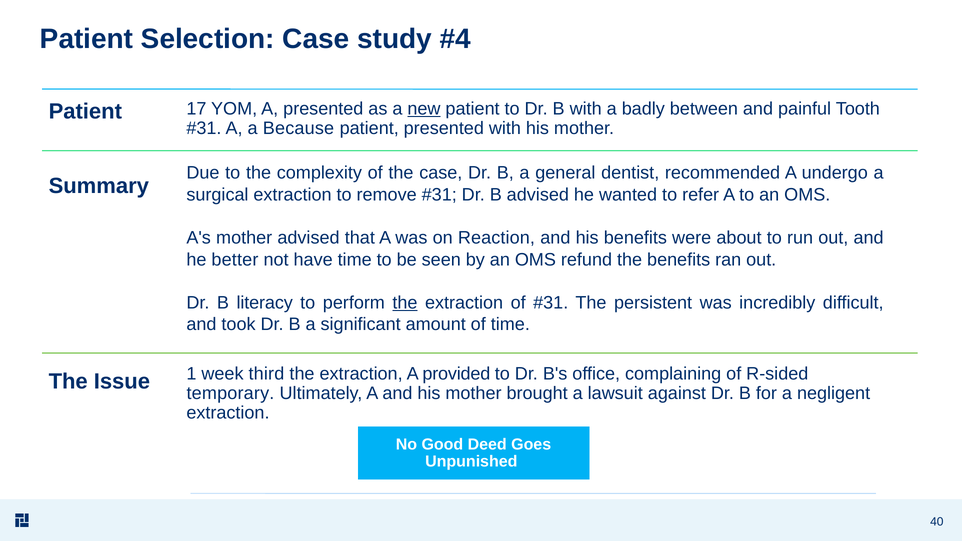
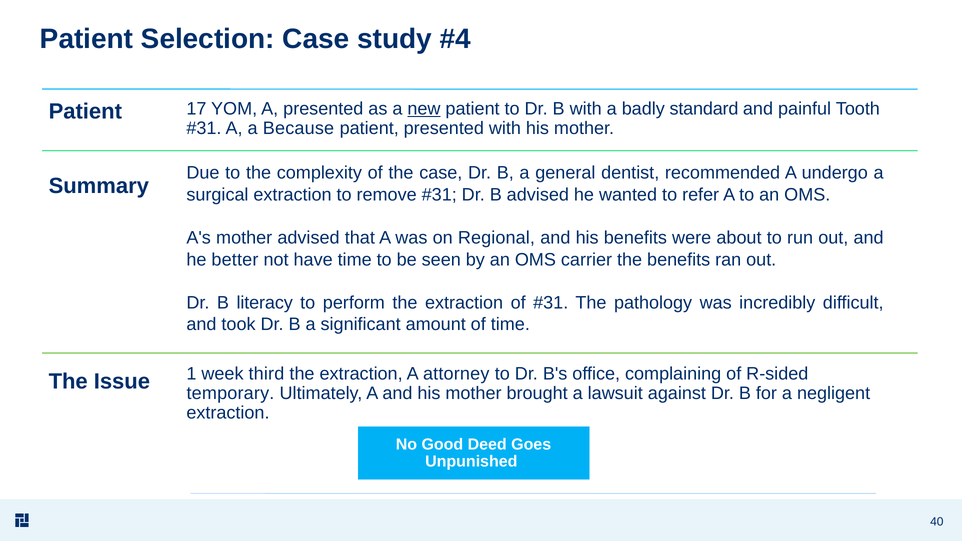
between: between -> standard
Reaction: Reaction -> Regional
refund: refund -> carrier
the at (405, 303) underline: present -> none
persistent: persistent -> pathology
provided: provided -> attorney
